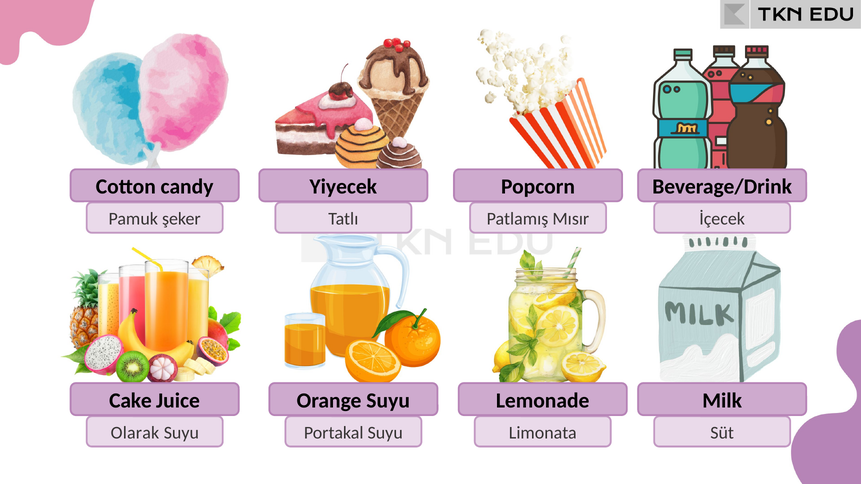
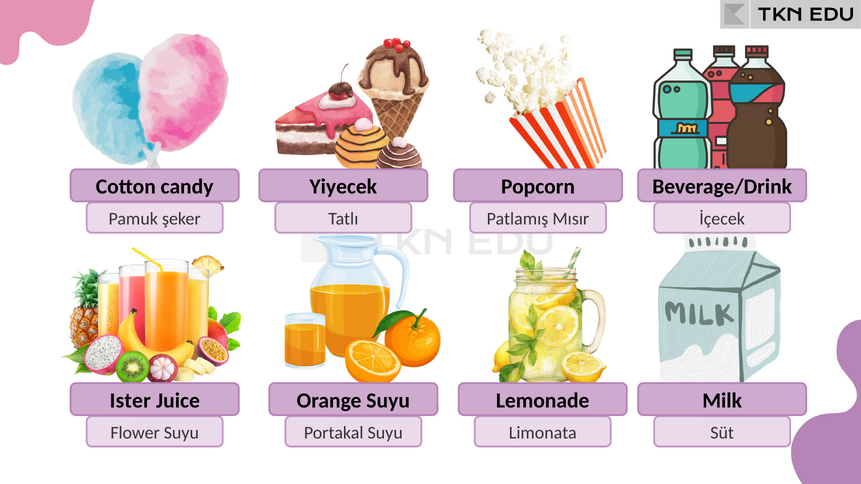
Cake: Cake -> Ister
Olarak: Olarak -> Flower
